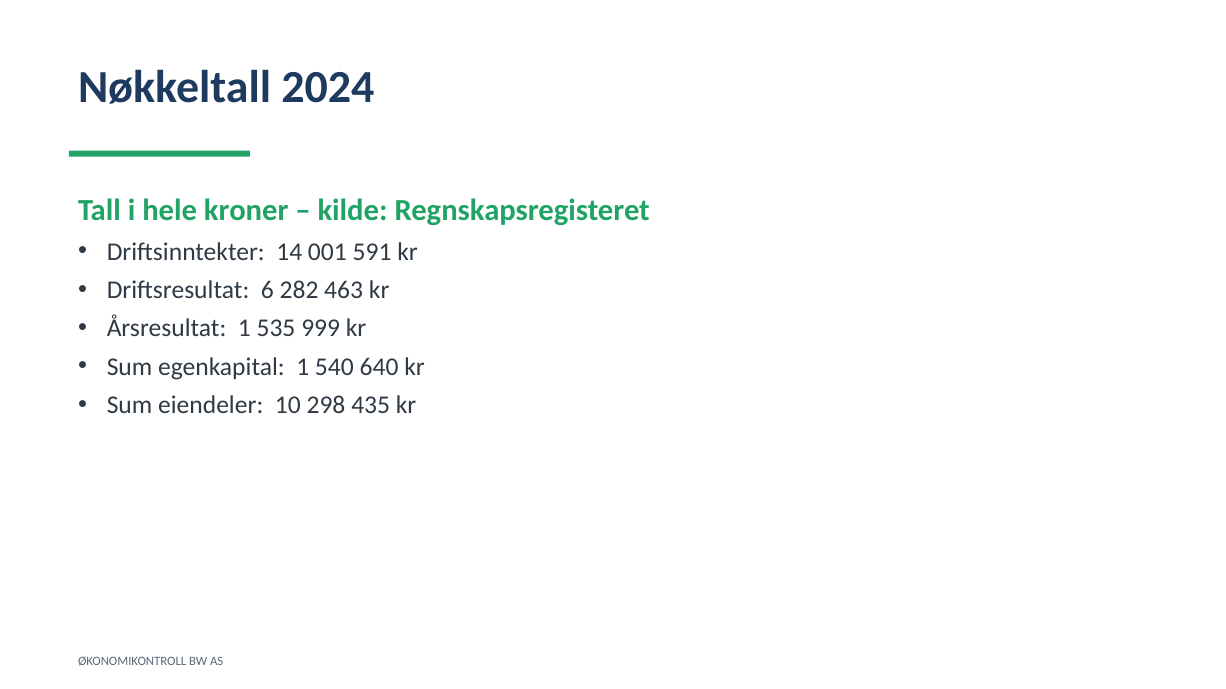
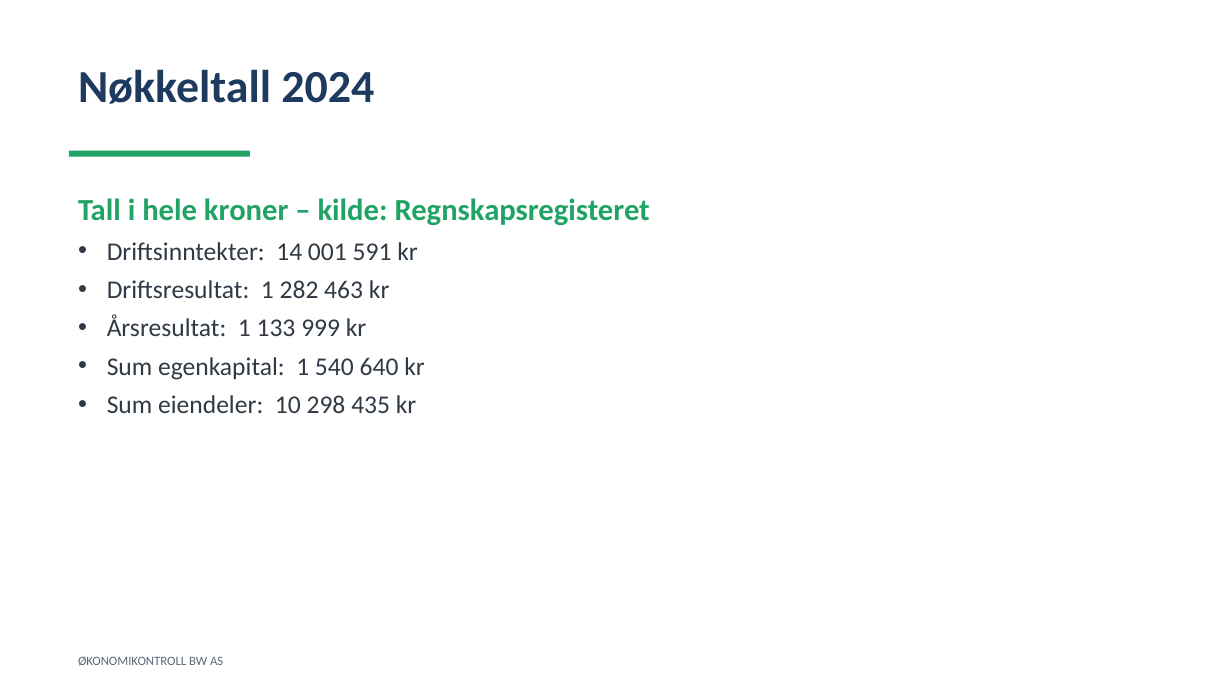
Driftsresultat 6: 6 -> 1
535: 535 -> 133
